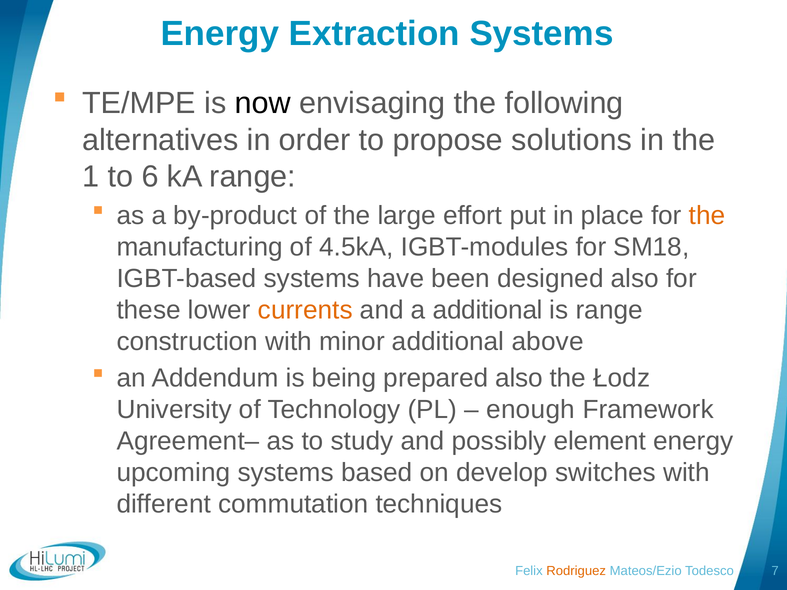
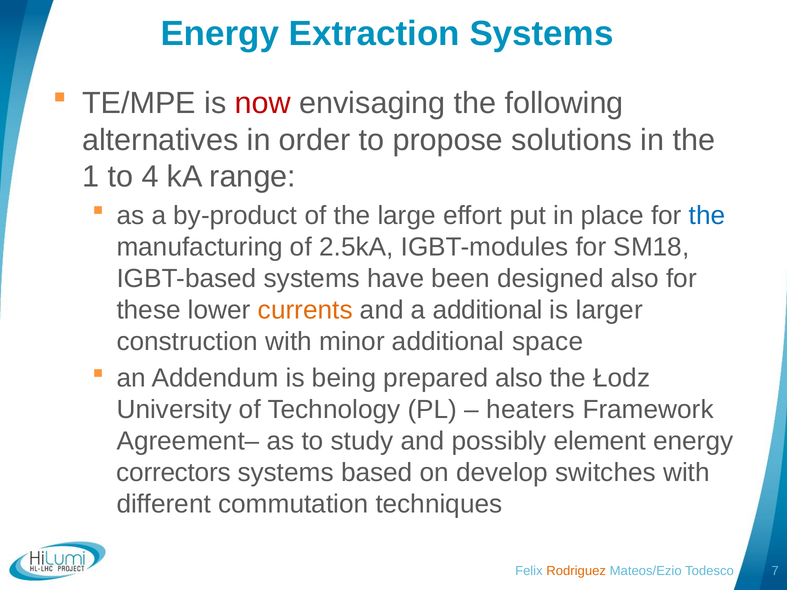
now colour: black -> red
6: 6 -> 4
the at (707, 216) colour: orange -> blue
4.5kA: 4.5kA -> 2.5kA
is range: range -> larger
above: above -> space
enough: enough -> heaters
upcoming: upcoming -> correctors
